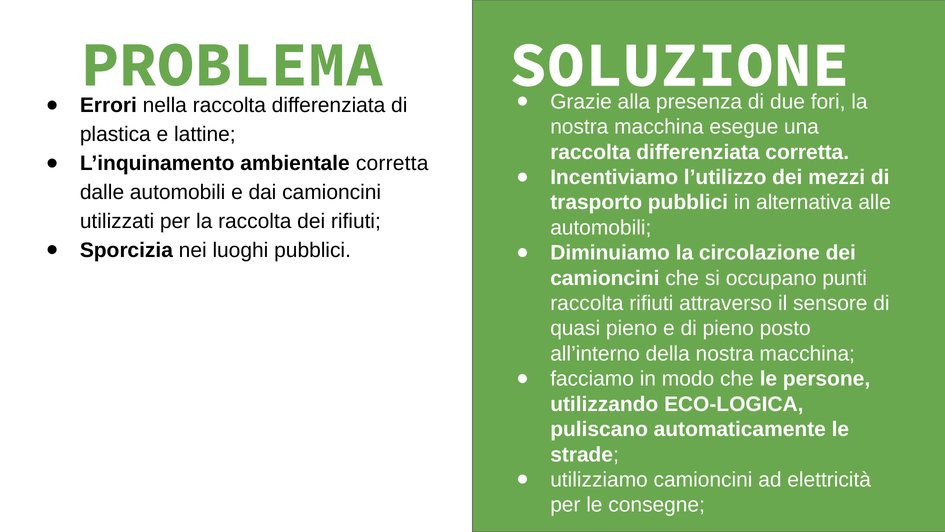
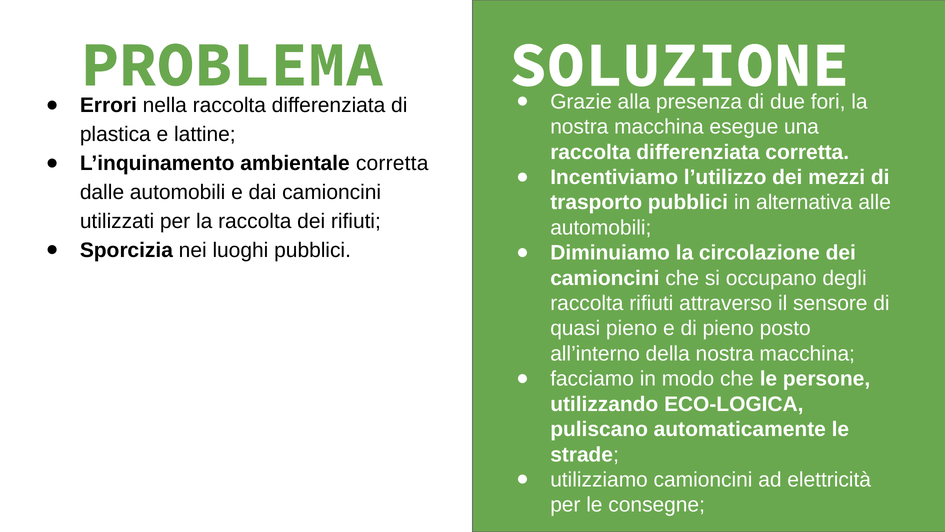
punti: punti -> degli
